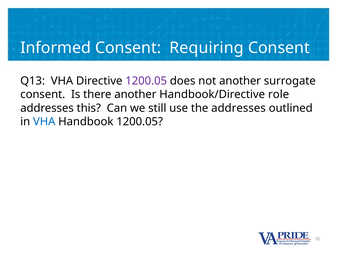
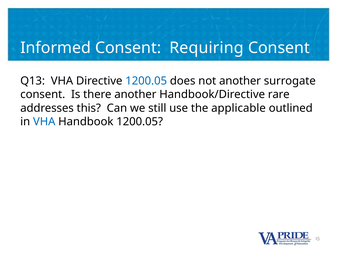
1200.05 at (146, 81) colour: purple -> blue
role: role -> rare
the addresses: addresses -> applicable
